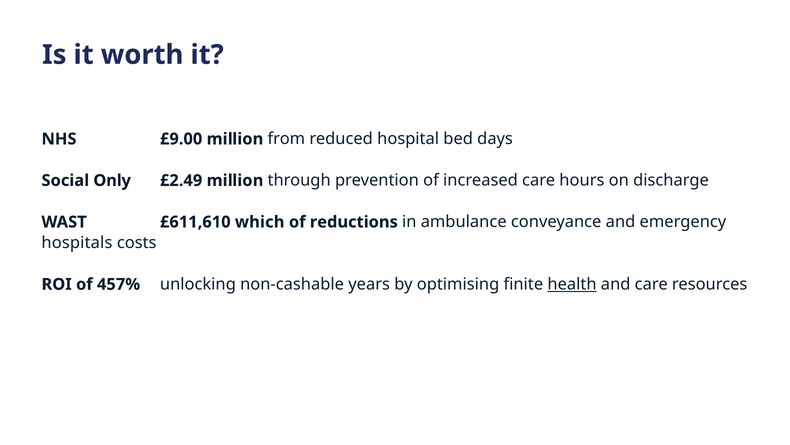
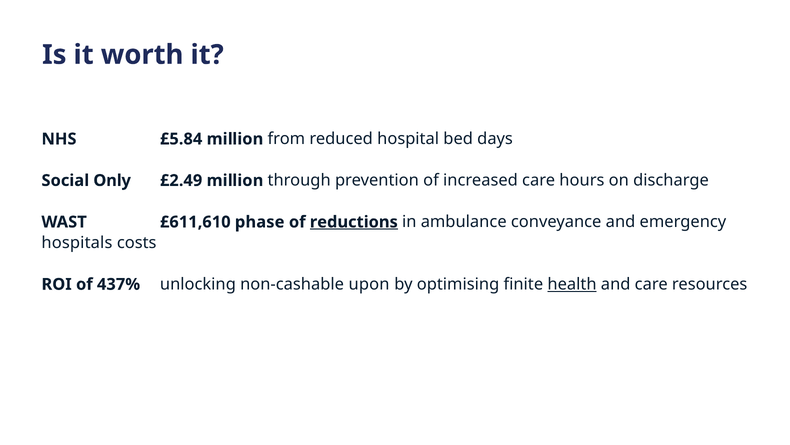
£9.00: £9.00 -> £5.84
which: which -> phase
reductions underline: none -> present
457%: 457% -> 437%
years: years -> upon
